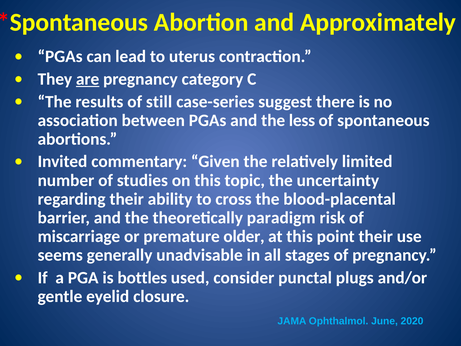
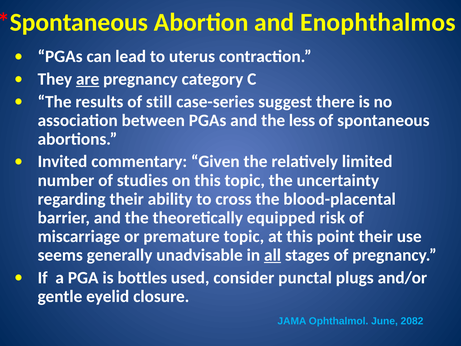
Approximately: Approximately -> Enophthalmos
paradigm: paradigm -> equipped
premature older: older -> topic
all underline: none -> present
2020: 2020 -> 2082
